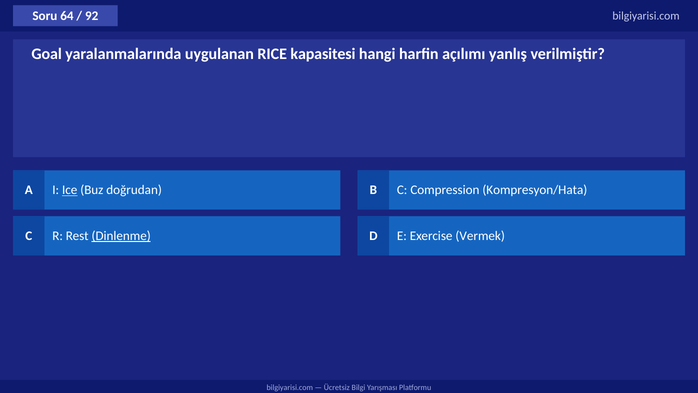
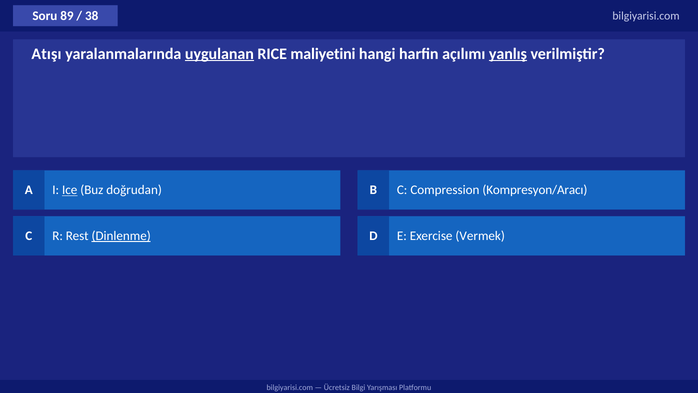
64: 64 -> 89
92: 92 -> 38
Goal: Goal -> Atışı
uygulanan underline: none -> present
kapasitesi: kapasitesi -> maliyetini
yanlış underline: none -> present
Kompresyon/Hata: Kompresyon/Hata -> Kompresyon/Aracı
